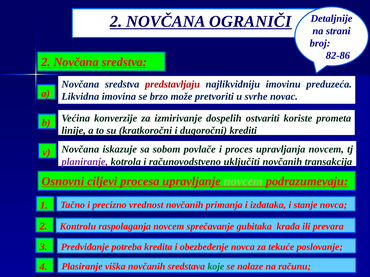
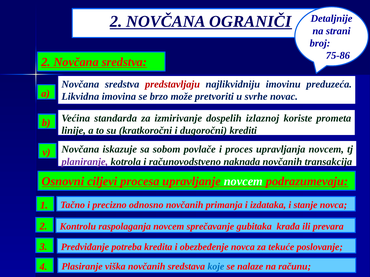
82-86: 82-86 -> 75-86
konverzije: konverzije -> standarda
ostvariti: ostvariti -> izlaznoj
uključiti: uključiti -> naknada
novcem at (243, 182) colour: light green -> white
vrednost: vrednost -> odnosno
koje colour: green -> blue
